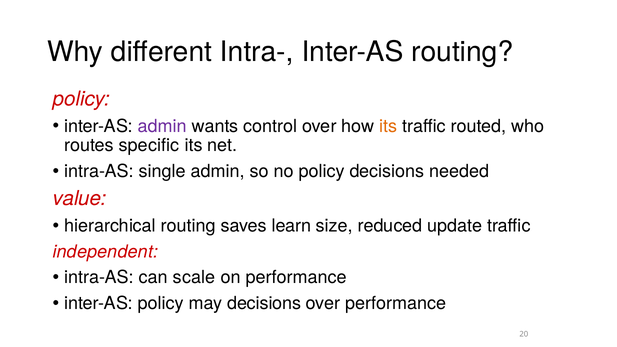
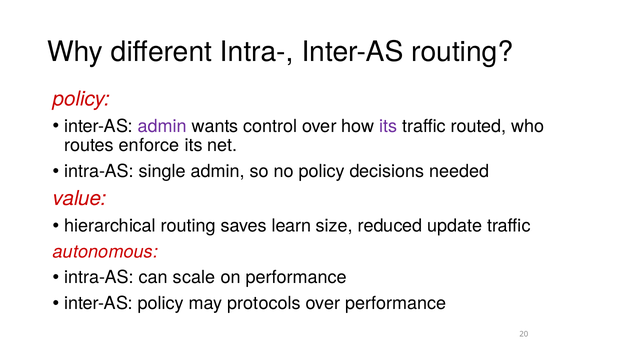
its at (388, 126) colour: orange -> purple
specific: specific -> enforce
independent: independent -> autonomous
may decisions: decisions -> protocols
